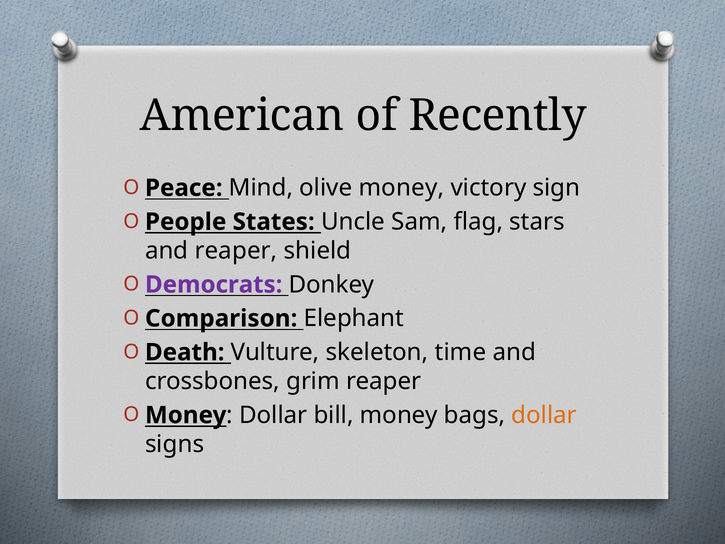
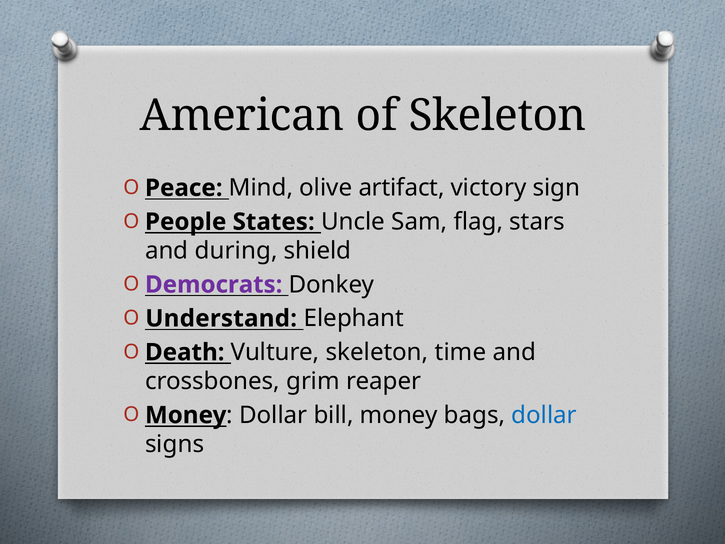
of Recently: Recently -> Skeleton
olive money: money -> artifact
and reaper: reaper -> during
Comparison: Comparison -> Understand
dollar at (544, 415) colour: orange -> blue
